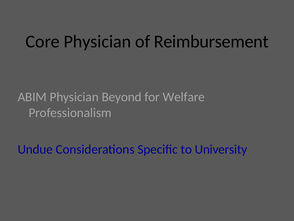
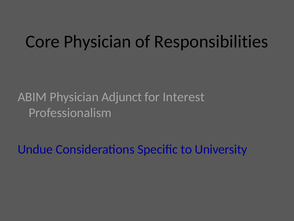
Reimbursement: Reimbursement -> Responsibilities
Beyond: Beyond -> Adjunct
Welfare: Welfare -> Interest
